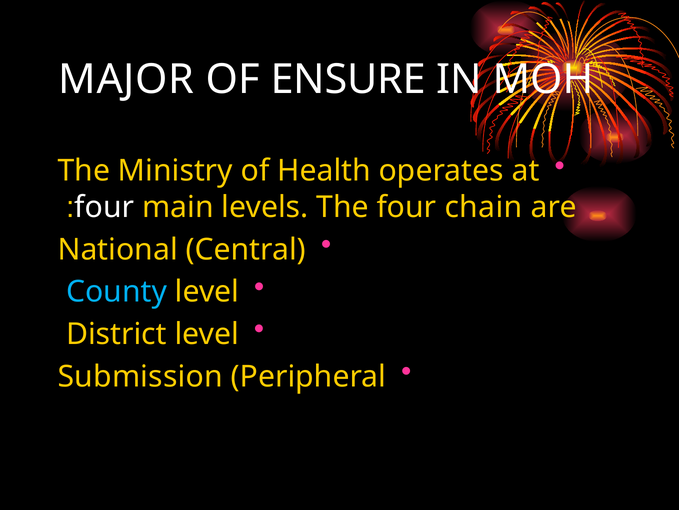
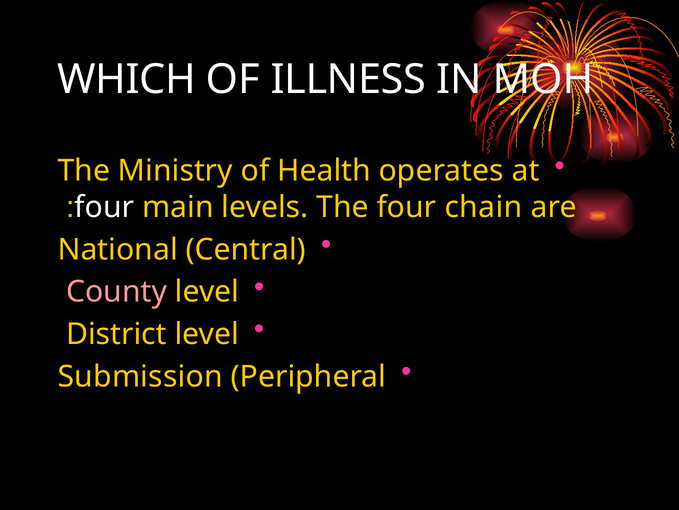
MAJOR: MAJOR -> WHICH
ENSURE: ENSURE -> ILLNESS
County colour: light blue -> pink
